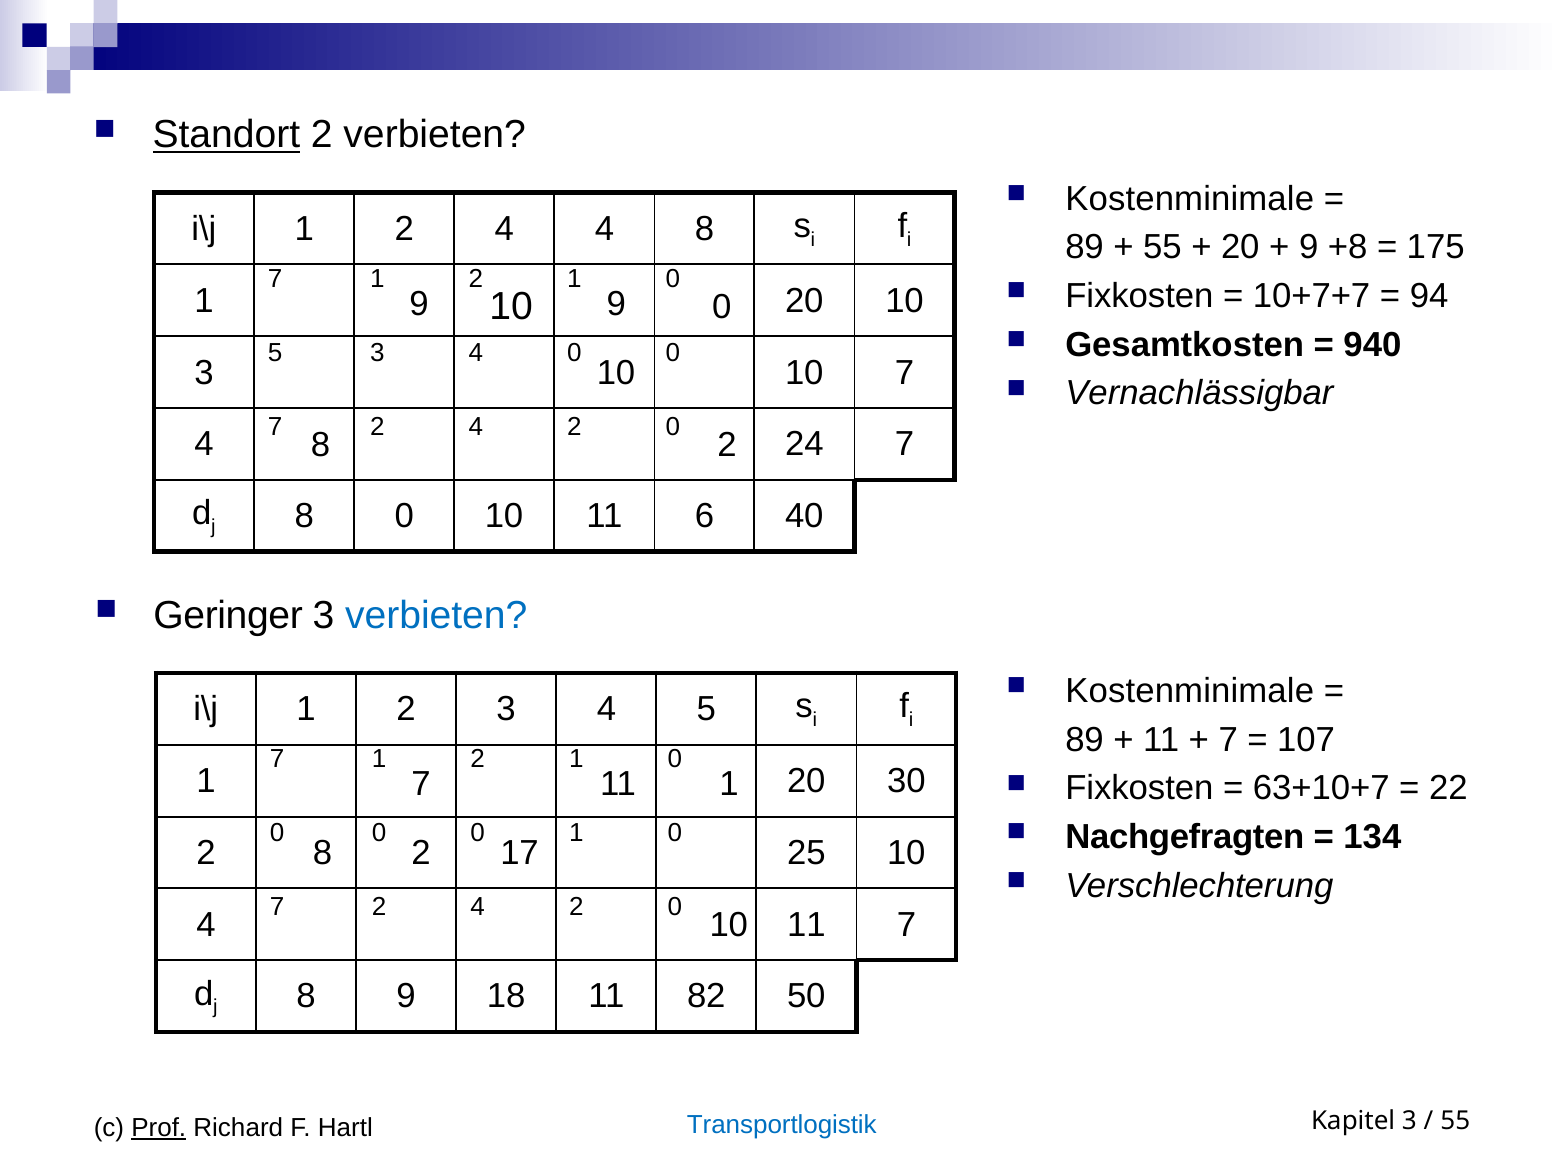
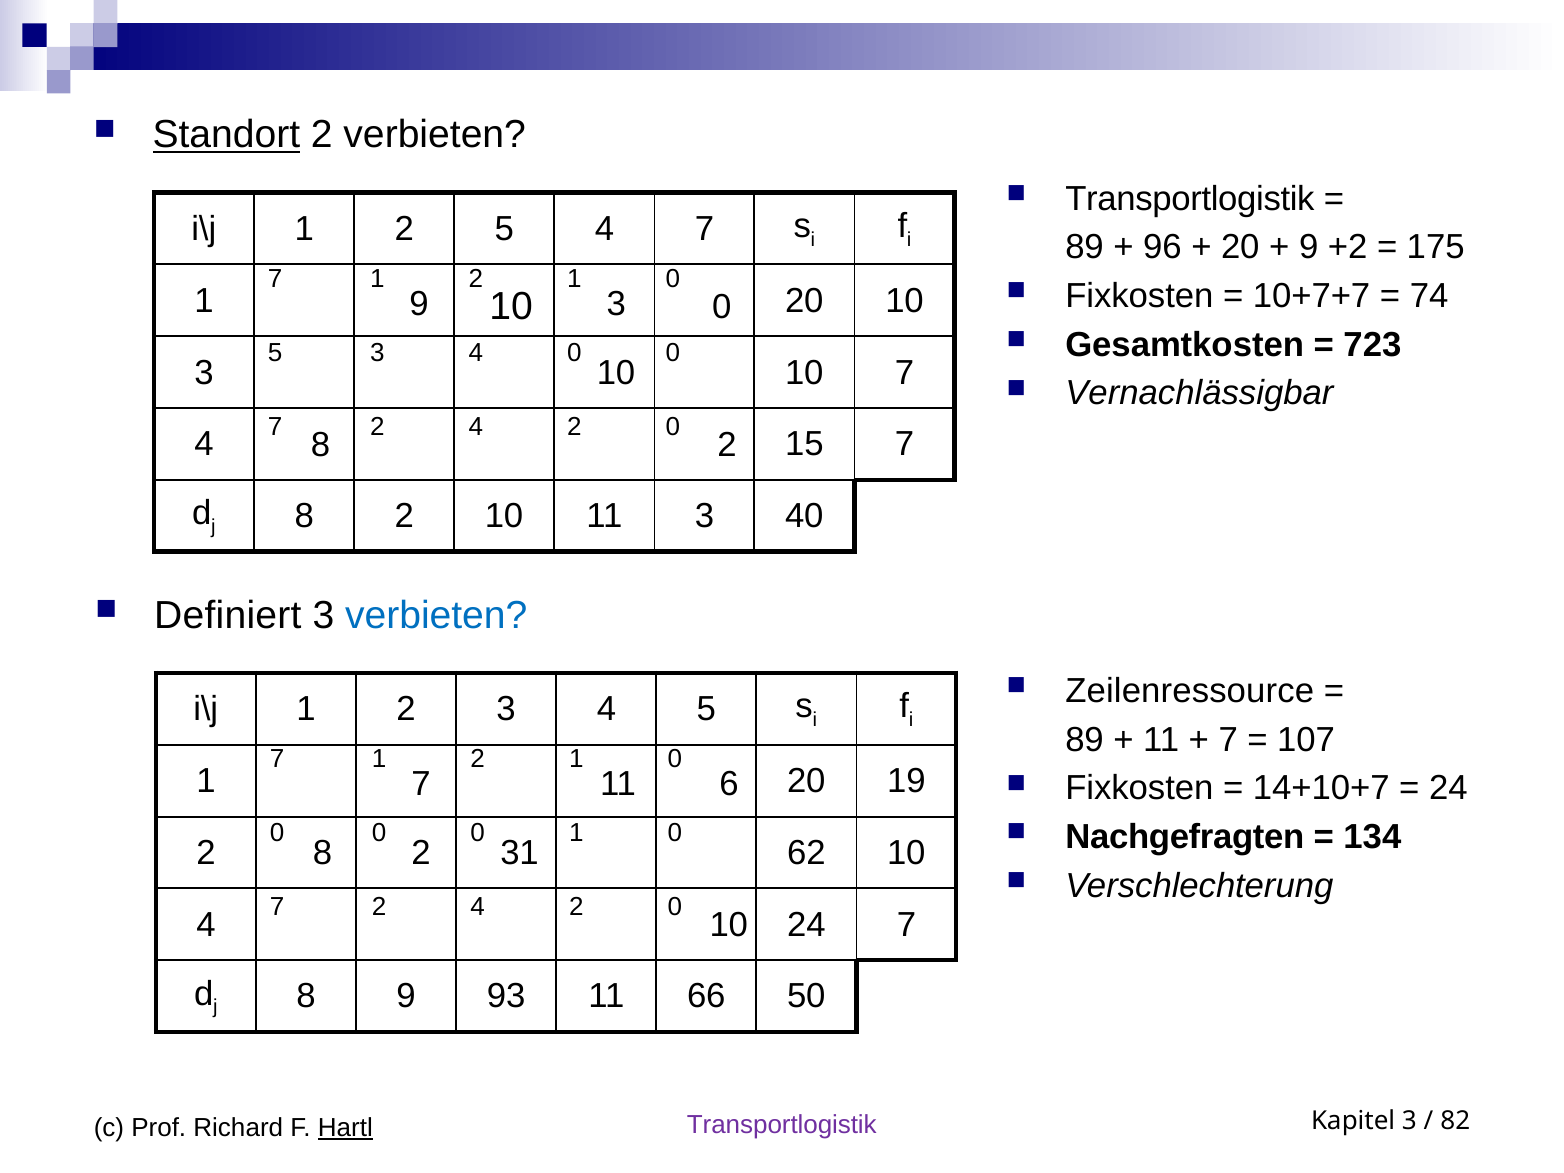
Kostenminimale at (1190, 199): Kostenminimale -> Transportlogistik
1 2 4: 4 -> 5
4 8: 8 -> 7
55 at (1162, 247): 55 -> 96
+8: +8 -> +2
94: 94 -> 74
9 at (616, 304): 9 -> 3
940: 940 -> 723
24: 24 -> 15
8 0: 0 -> 2
11 6: 6 -> 3
Geringer: Geringer -> Definiert
Kostenminimale at (1190, 691): Kostenminimale -> Zeilenressource
30: 30 -> 19
11 1: 1 -> 6
63+10+7: 63+10+7 -> 14+10+7
22 at (1448, 789): 22 -> 24
17: 17 -> 31
25: 25 -> 62
4 11: 11 -> 24
18: 18 -> 93
82: 82 -> 66
Transportlogistik at (782, 1125) colour: blue -> purple
55 at (1455, 1121): 55 -> 82
Prof underline: present -> none
Hartl underline: none -> present
